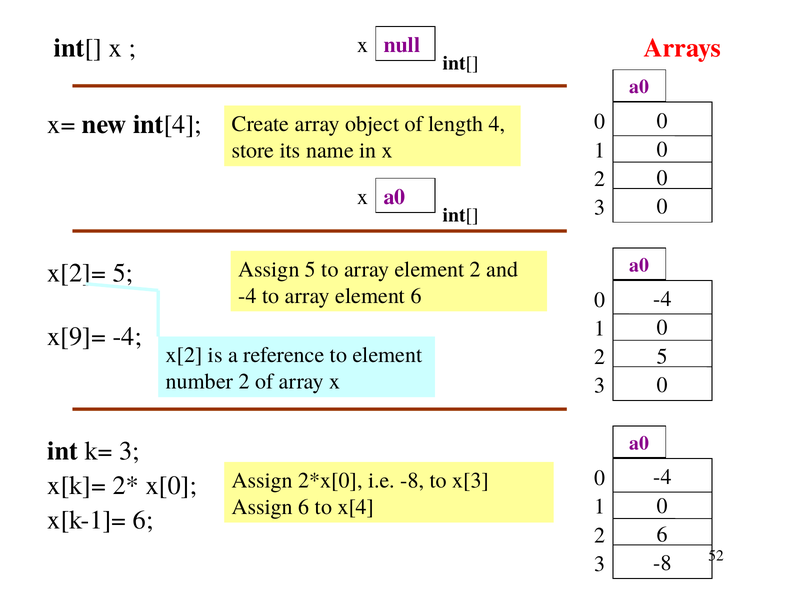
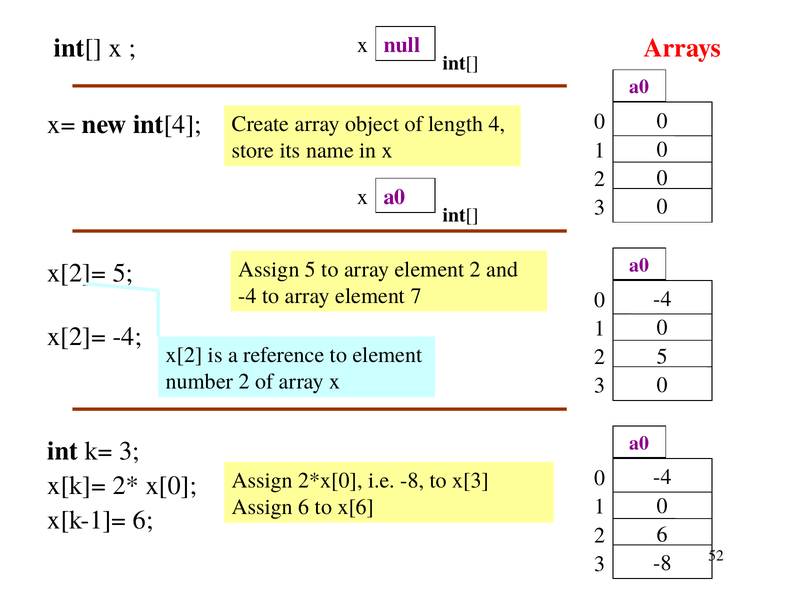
element 6: 6 -> 7
x[9]= at (77, 336): x[9]= -> x[2]=
x[4: x[4 -> x[6
